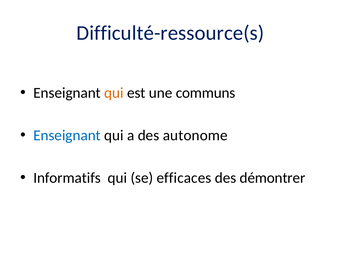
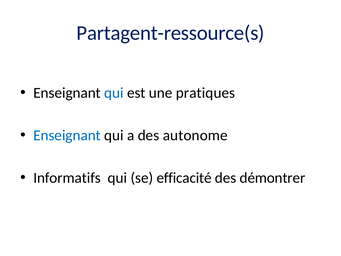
Difficulté-ressource(s: Difficulté-ressource(s -> Partagent-ressource(s
qui at (114, 93) colour: orange -> blue
communs: communs -> pratiques
efficaces: efficaces -> efficacité
